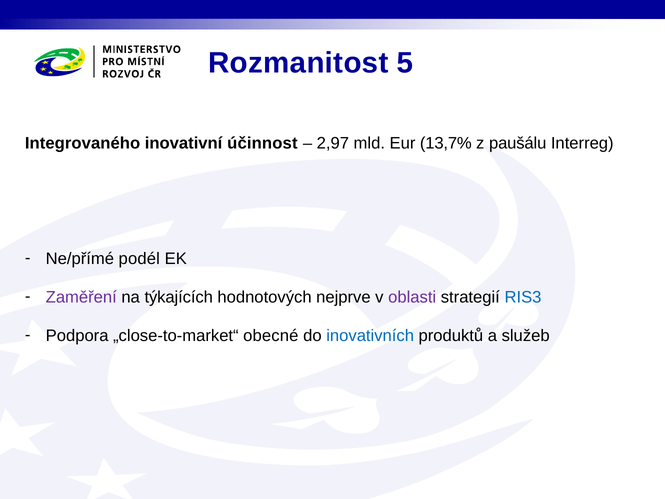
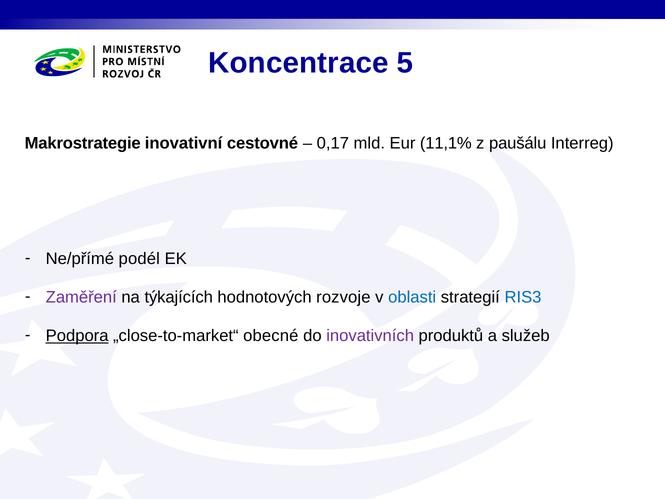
Rozmanitost: Rozmanitost -> Koncentrace
Integrovaného: Integrovaného -> Makrostrategie
účinnost: účinnost -> cestovné
2,97: 2,97 -> 0,17
13,7%: 13,7% -> 11,1%
nejprve: nejprve -> rozvoje
oblasti colour: purple -> blue
Podpora underline: none -> present
inovativních colour: blue -> purple
